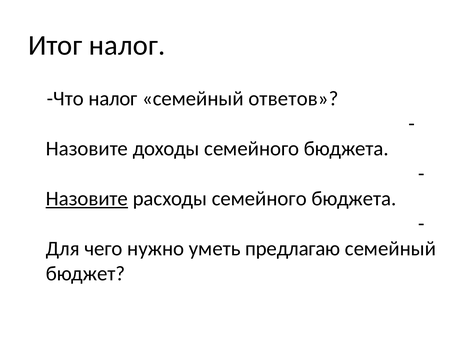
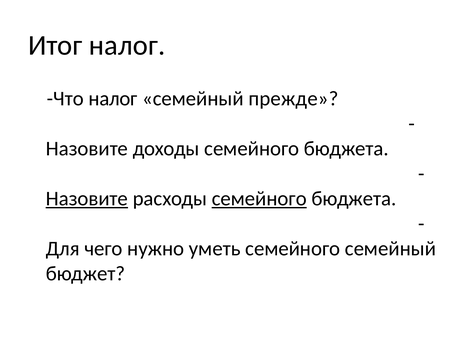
ответов: ответов -> прежде
семейного at (259, 198) underline: none -> present
уметь предлагаю: предлагаю -> семейного
